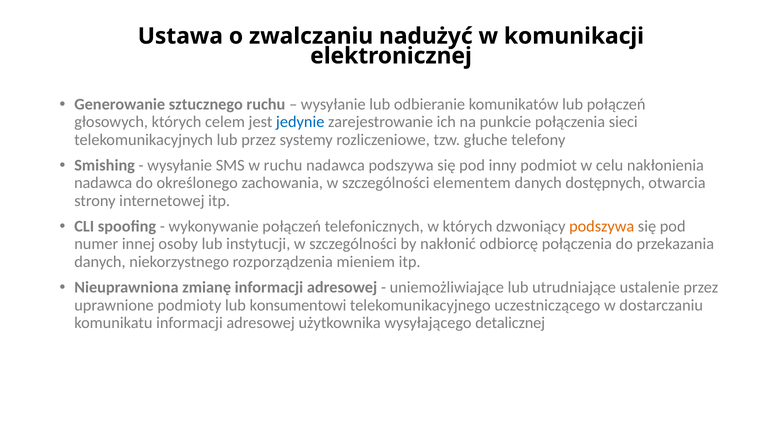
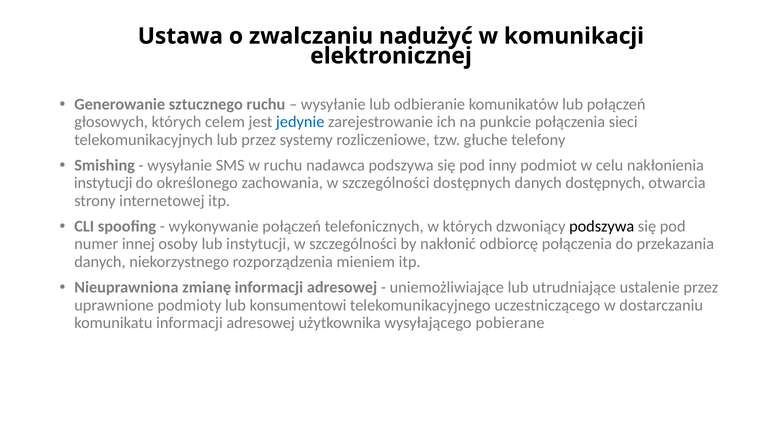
nadawca at (103, 183): nadawca -> instytucji
szczególności elementem: elementem -> dostępnych
podszywa at (602, 226) colour: orange -> black
detalicznej: detalicznej -> pobierane
